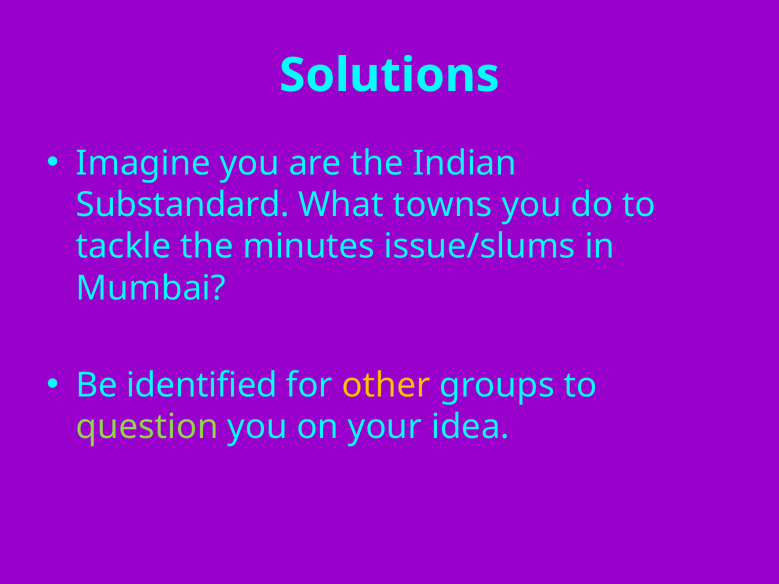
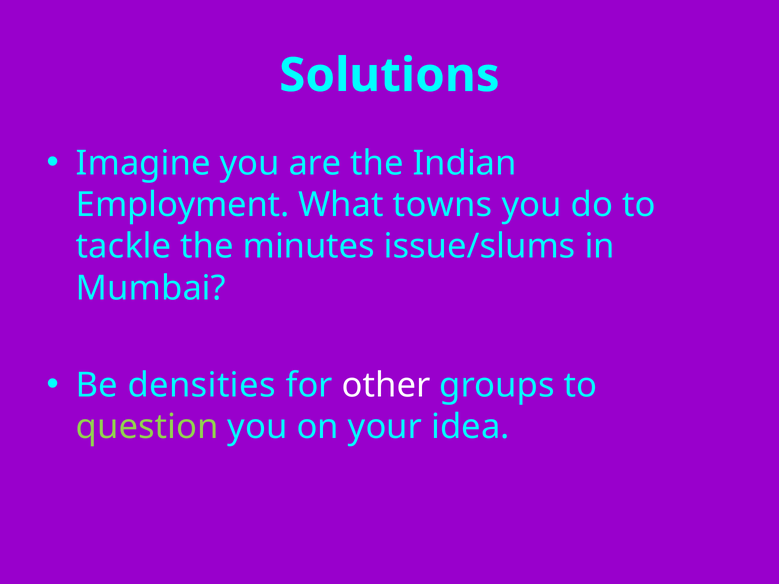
Substandard: Substandard -> Employment
identified: identified -> densities
other colour: yellow -> white
